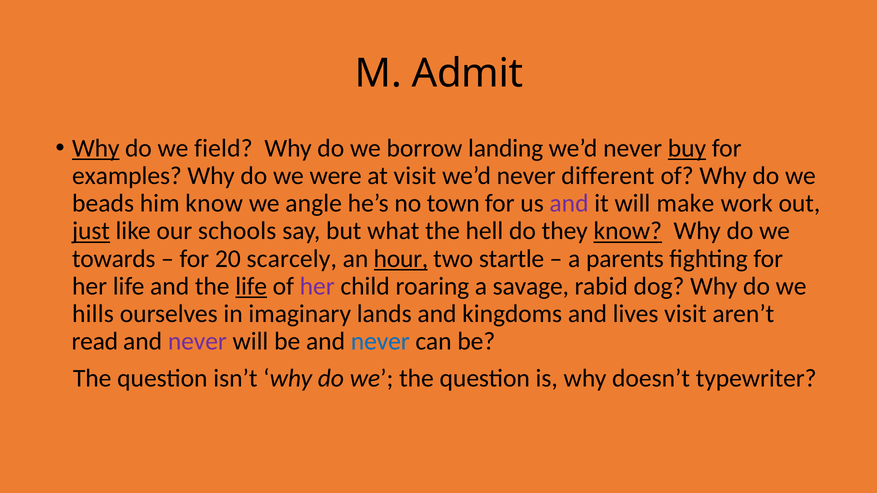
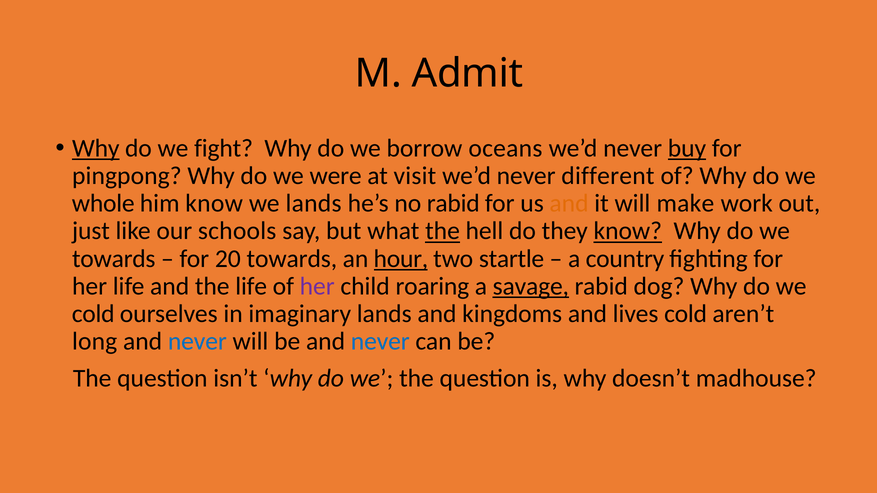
field: field -> fight
landing: landing -> oceans
examples: examples -> pingpong
beads: beads -> whole
we angle: angle -> lands
no town: town -> rabid
and at (569, 204) colour: purple -> orange
just underline: present -> none
the at (442, 231) underline: none -> present
20 scarcely: scarcely -> towards
parents: parents -> country
life at (251, 286) underline: present -> none
savage underline: none -> present
hills at (93, 314): hills -> cold
lives visit: visit -> cold
read: read -> long
never at (197, 342) colour: purple -> blue
typewriter: typewriter -> madhouse
